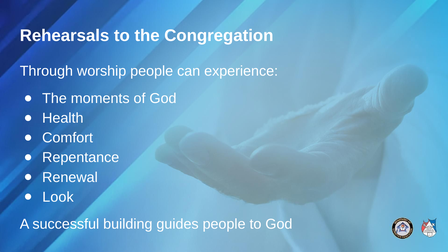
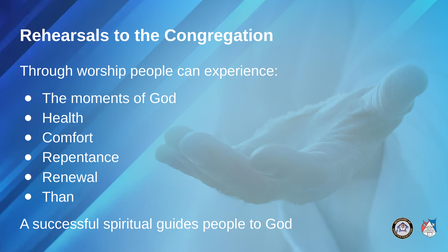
Look: Look -> Than
building: building -> spiritual
